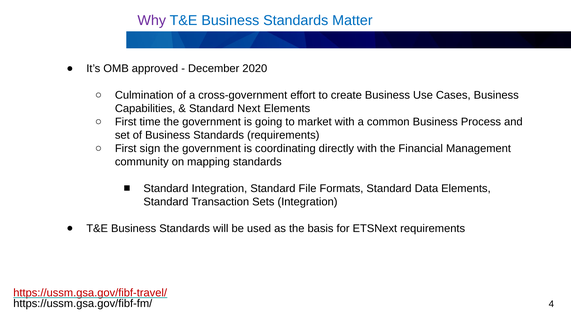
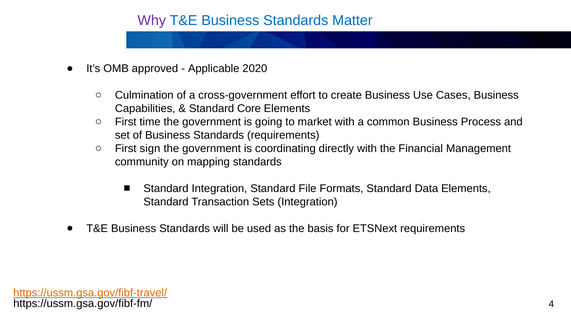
December: December -> Applicable
Next: Next -> Core
https://ussm.gsa.gov/fibf-travel/ colour: red -> orange
